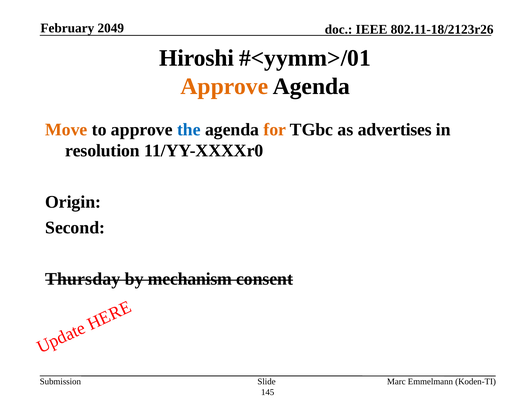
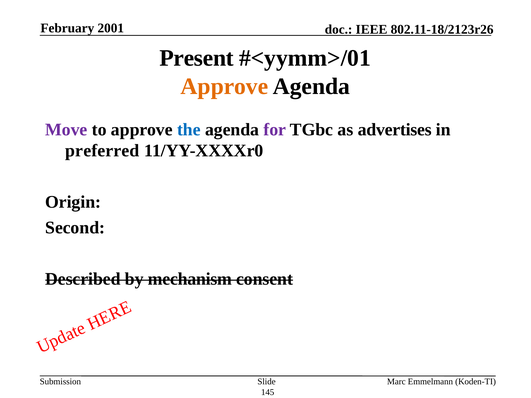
2049: 2049 -> 2001
Hiroshi: Hiroshi -> Present
Move colour: orange -> purple
for colour: orange -> purple
resolution: resolution -> preferred
Thursday: Thursday -> Described
